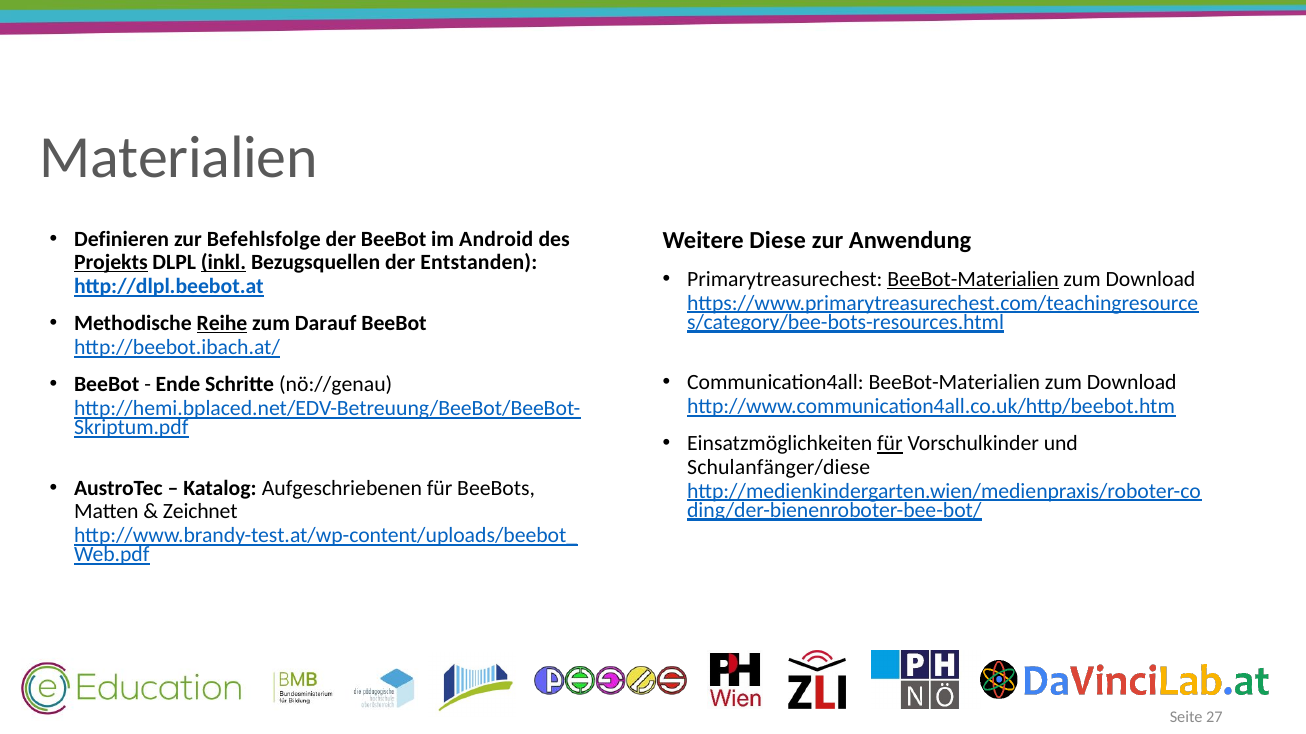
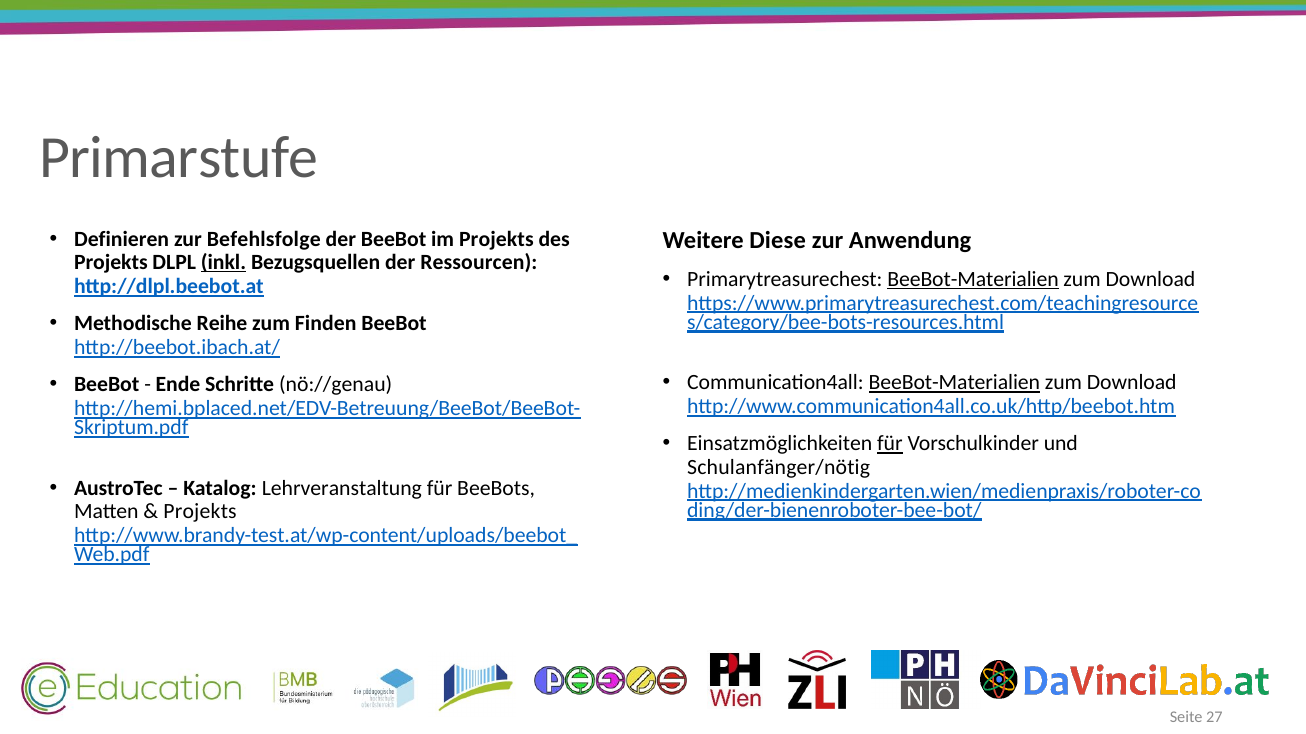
Materialien: Materialien -> Primarstufe
im Android: Android -> Projekts
Projekts at (111, 263) underline: present -> none
Entstanden: Entstanden -> Ressourcen
Reihe underline: present -> none
Darauf: Darauf -> Finden
BeeBot-Materialien at (954, 383) underline: none -> present
Schulanfänger/diese: Schulanfänger/diese -> Schulanfänger/nötig
Aufgeschriebenen: Aufgeschriebenen -> Lehrveranstaltung
Zeichnet at (200, 512): Zeichnet -> Projekts
